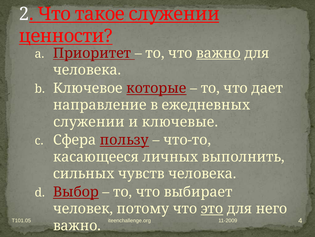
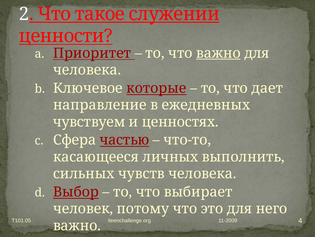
служении at (89, 121): служении -> чувствуем
ключевые: ключевые -> ценностях
пользу: пользу -> частью
это underline: present -> none
